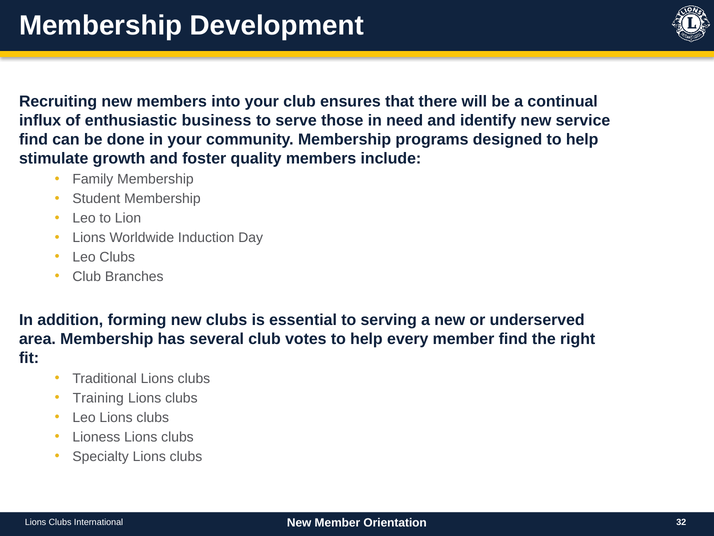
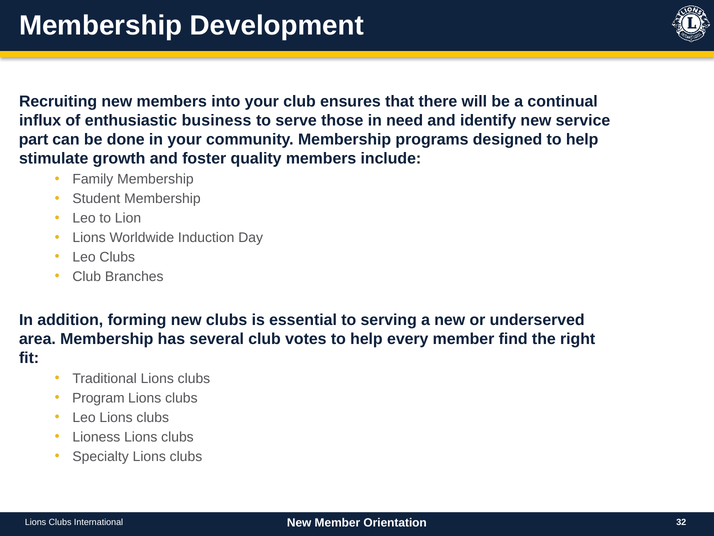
find at (33, 140): find -> part
Training: Training -> Program
